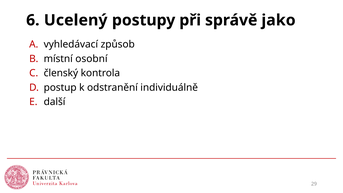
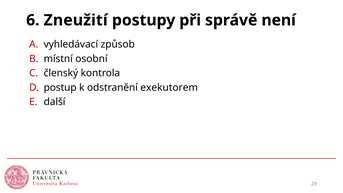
Ucelený: Ucelený -> Zneužití
jako: jako -> není
individuálně: individuálně -> exekutorem
